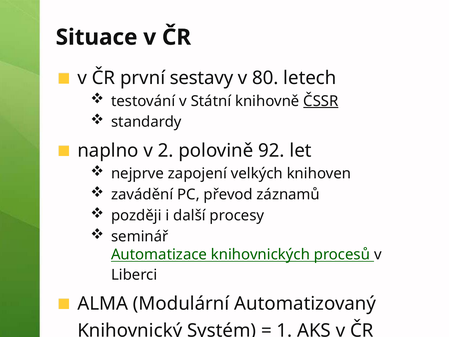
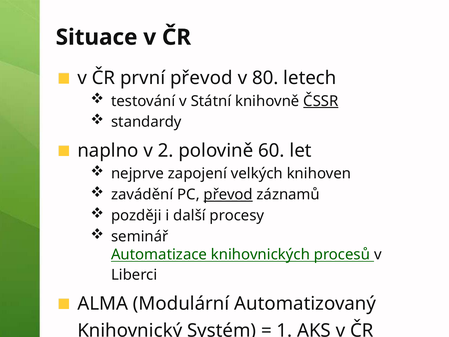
první sestavy: sestavy -> převod
92: 92 -> 60
převod at (228, 195) underline: none -> present
